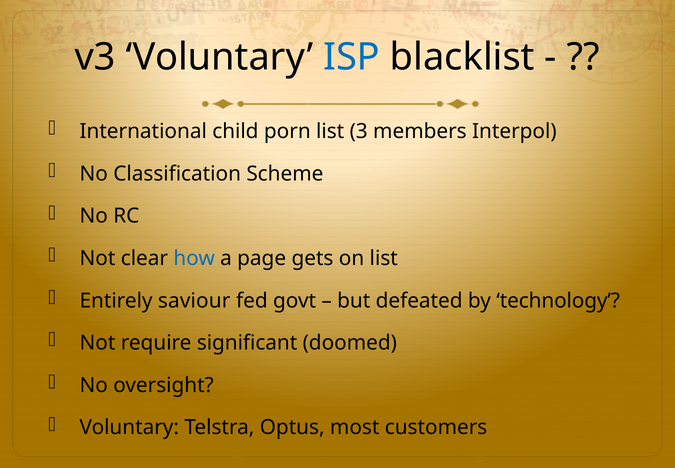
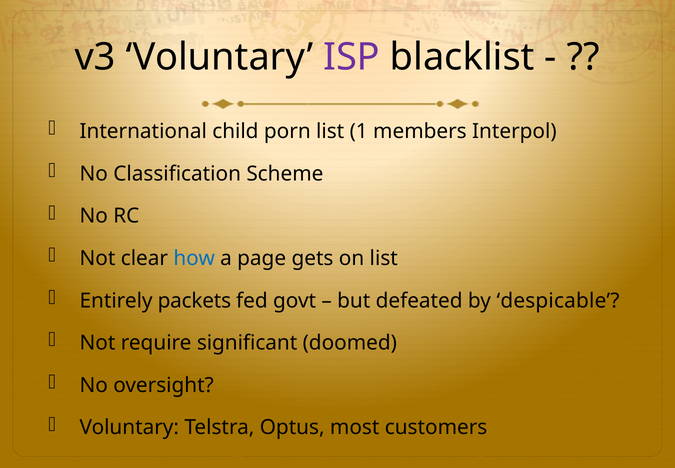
ISP colour: blue -> purple
3: 3 -> 1
saviour: saviour -> packets
technology: technology -> despicable
